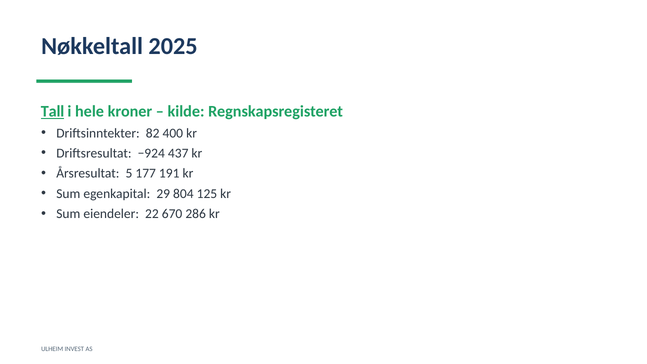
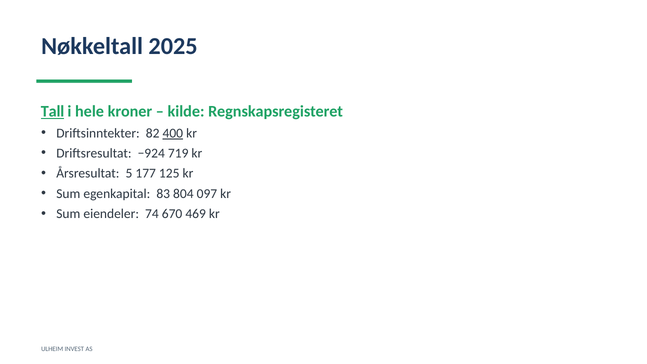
400 underline: none -> present
437: 437 -> 719
191: 191 -> 125
29: 29 -> 83
125: 125 -> 097
22: 22 -> 74
286: 286 -> 469
